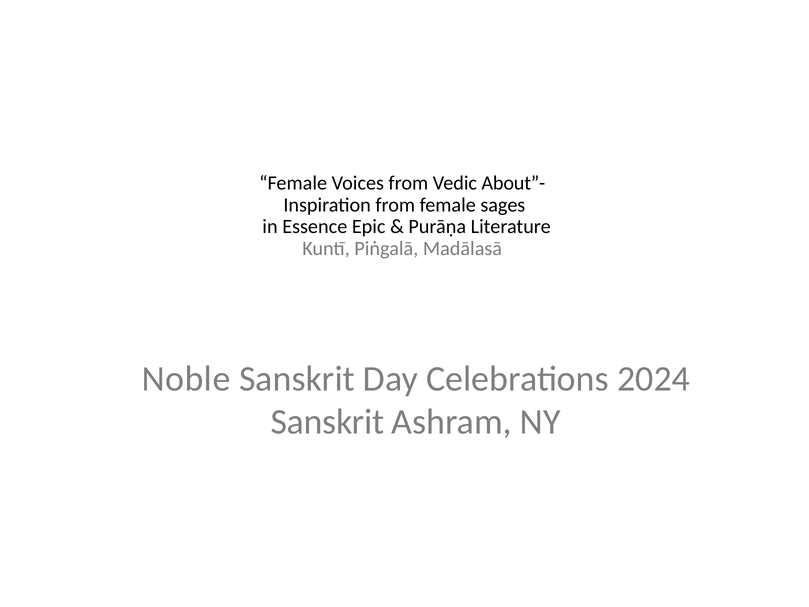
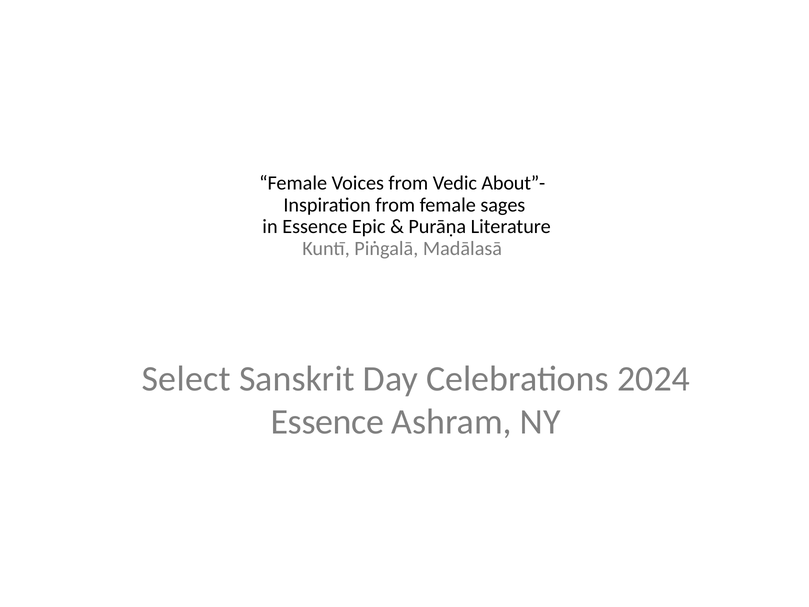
Noble: Noble -> Select
Sanskrit at (327, 422): Sanskrit -> Essence
